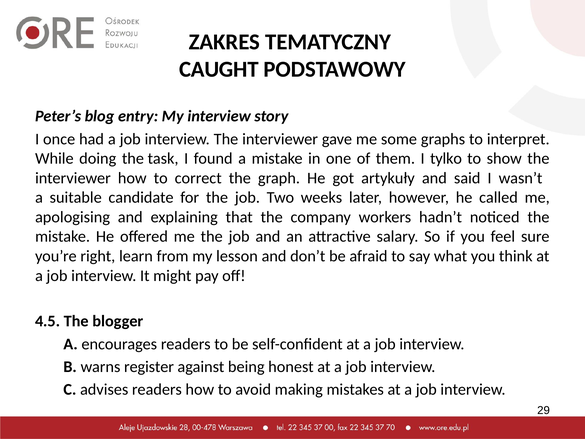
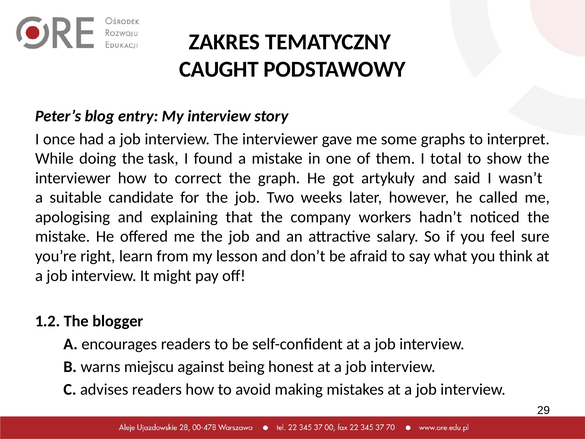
tylko: tylko -> total
4.5: 4.5 -> 1.2
register: register -> miejscu
